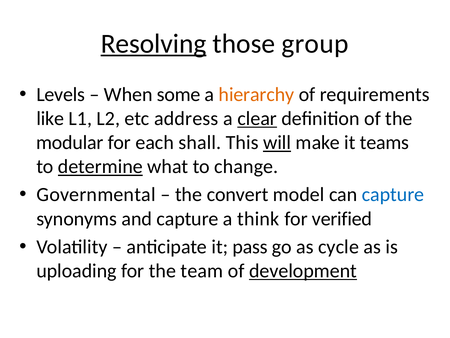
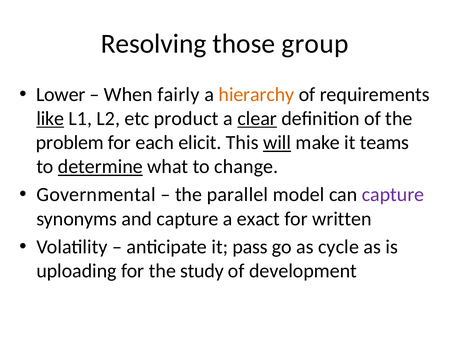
Resolving underline: present -> none
Levels: Levels -> Lower
some: some -> fairly
like underline: none -> present
address: address -> product
modular: modular -> problem
shall: shall -> elicit
convert: convert -> parallel
capture at (393, 194) colour: blue -> purple
think: think -> exact
verified: verified -> written
team: team -> study
development underline: present -> none
